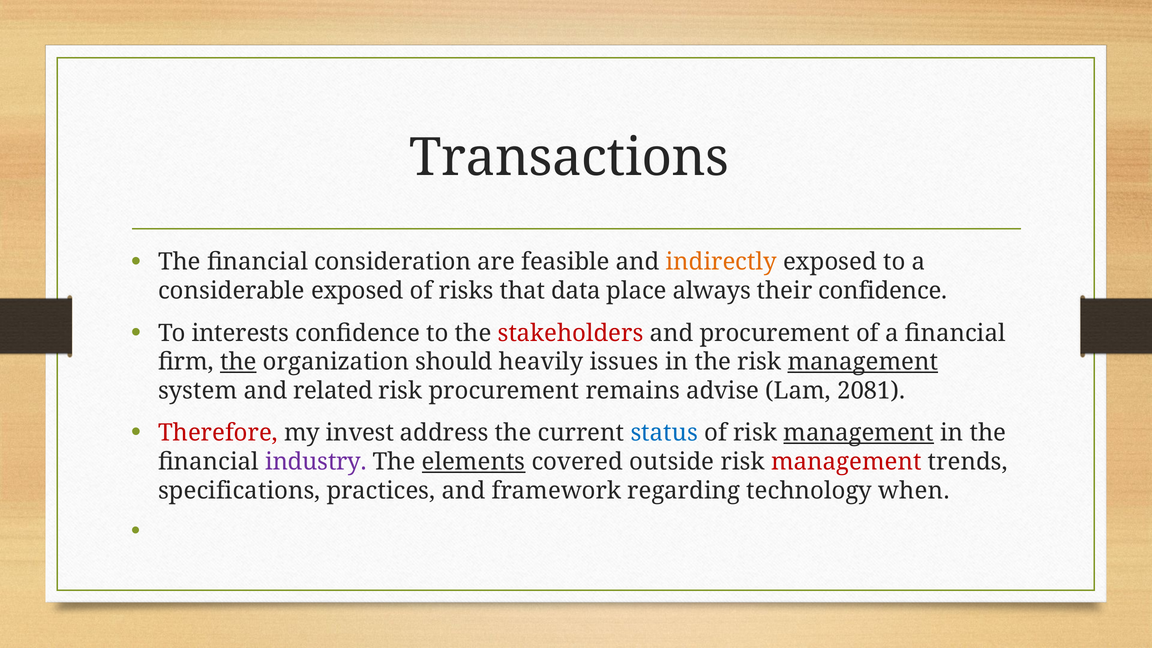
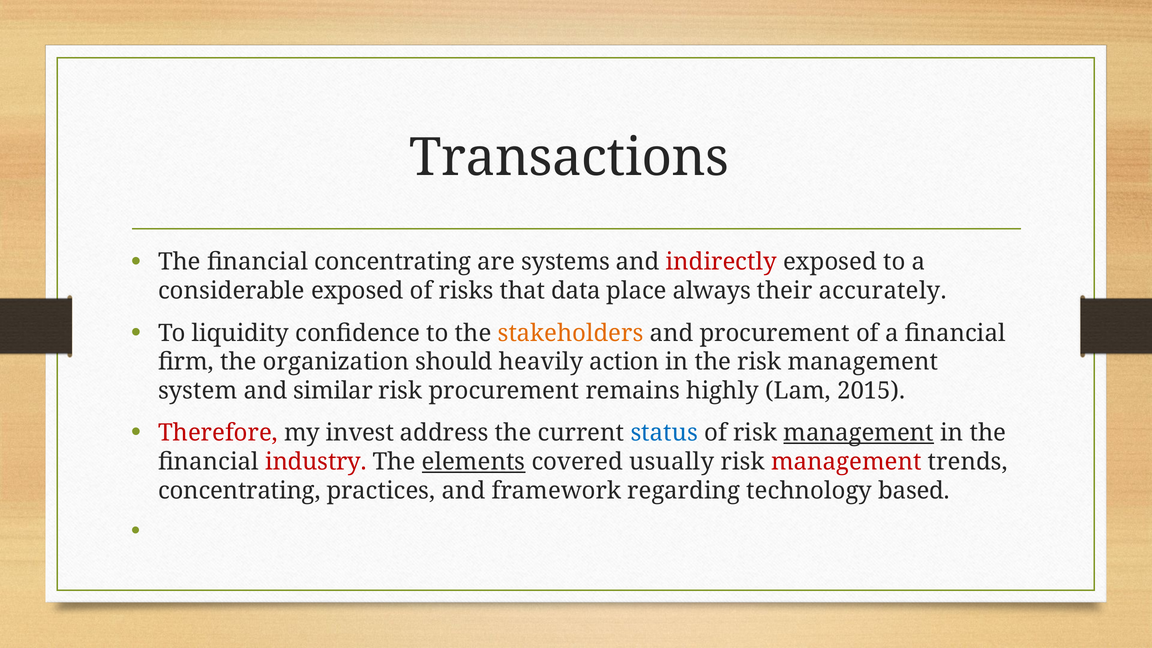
financial consideration: consideration -> concentrating
feasible: feasible -> systems
indirectly colour: orange -> red
their confidence: confidence -> accurately
interests: interests -> liquidity
stakeholders colour: red -> orange
the at (238, 362) underline: present -> none
issues: issues -> action
management at (863, 362) underline: present -> none
related: related -> similar
advise: advise -> highly
2081: 2081 -> 2015
industry colour: purple -> red
outside: outside -> usually
specifications at (239, 491): specifications -> concentrating
when: when -> based
